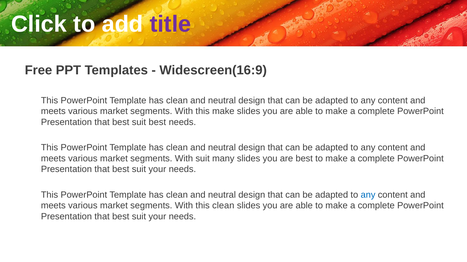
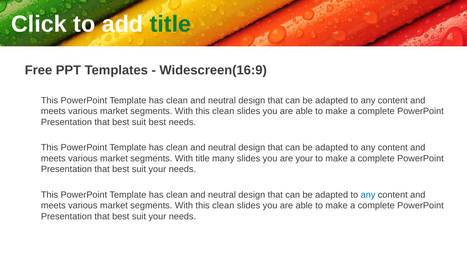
title at (170, 24) colour: purple -> green
make at (223, 112): make -> clean
With suit: suit -> title
are best: best -> your
